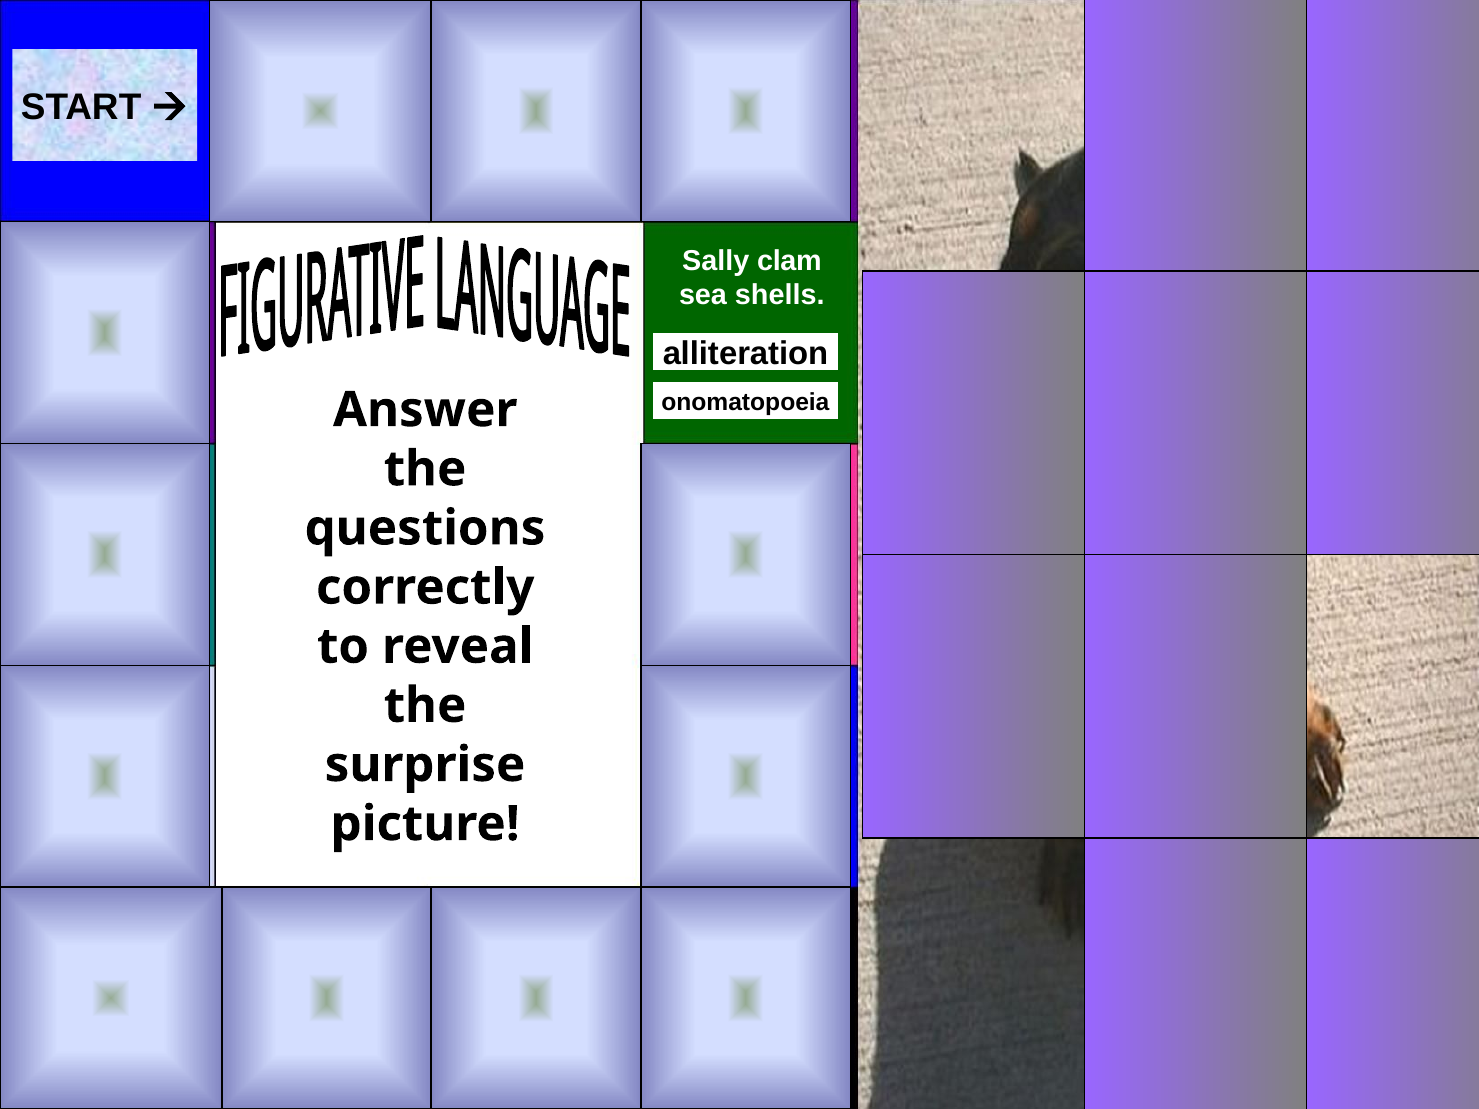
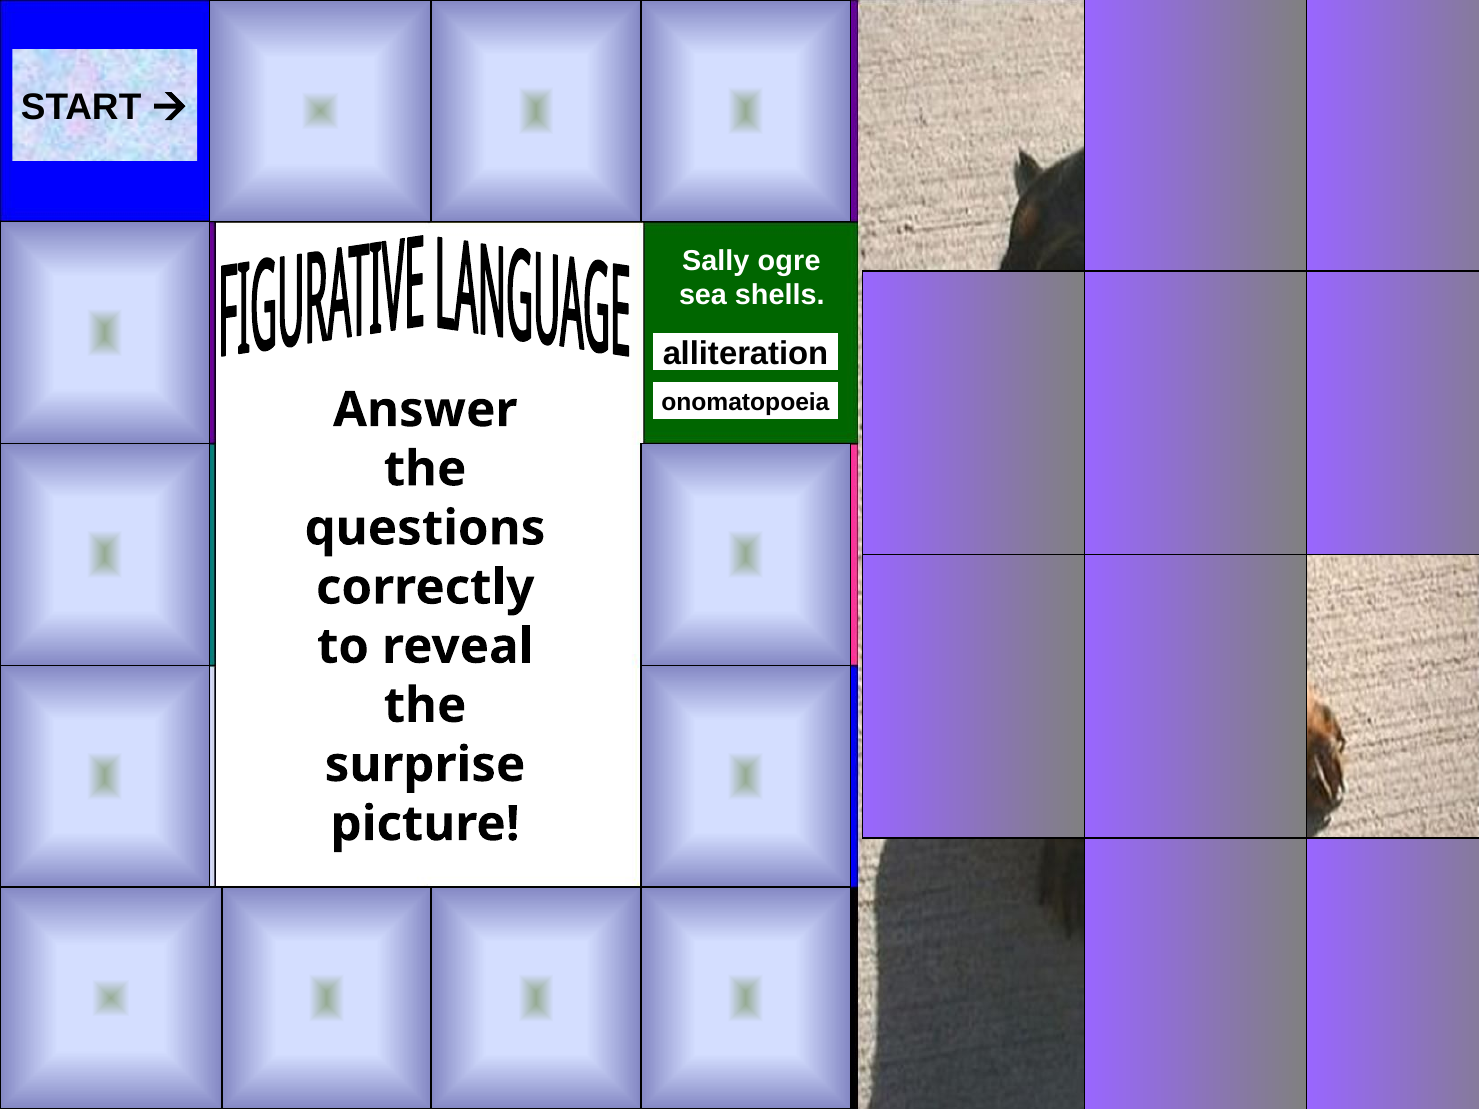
Sally clam: clam -> ogre
